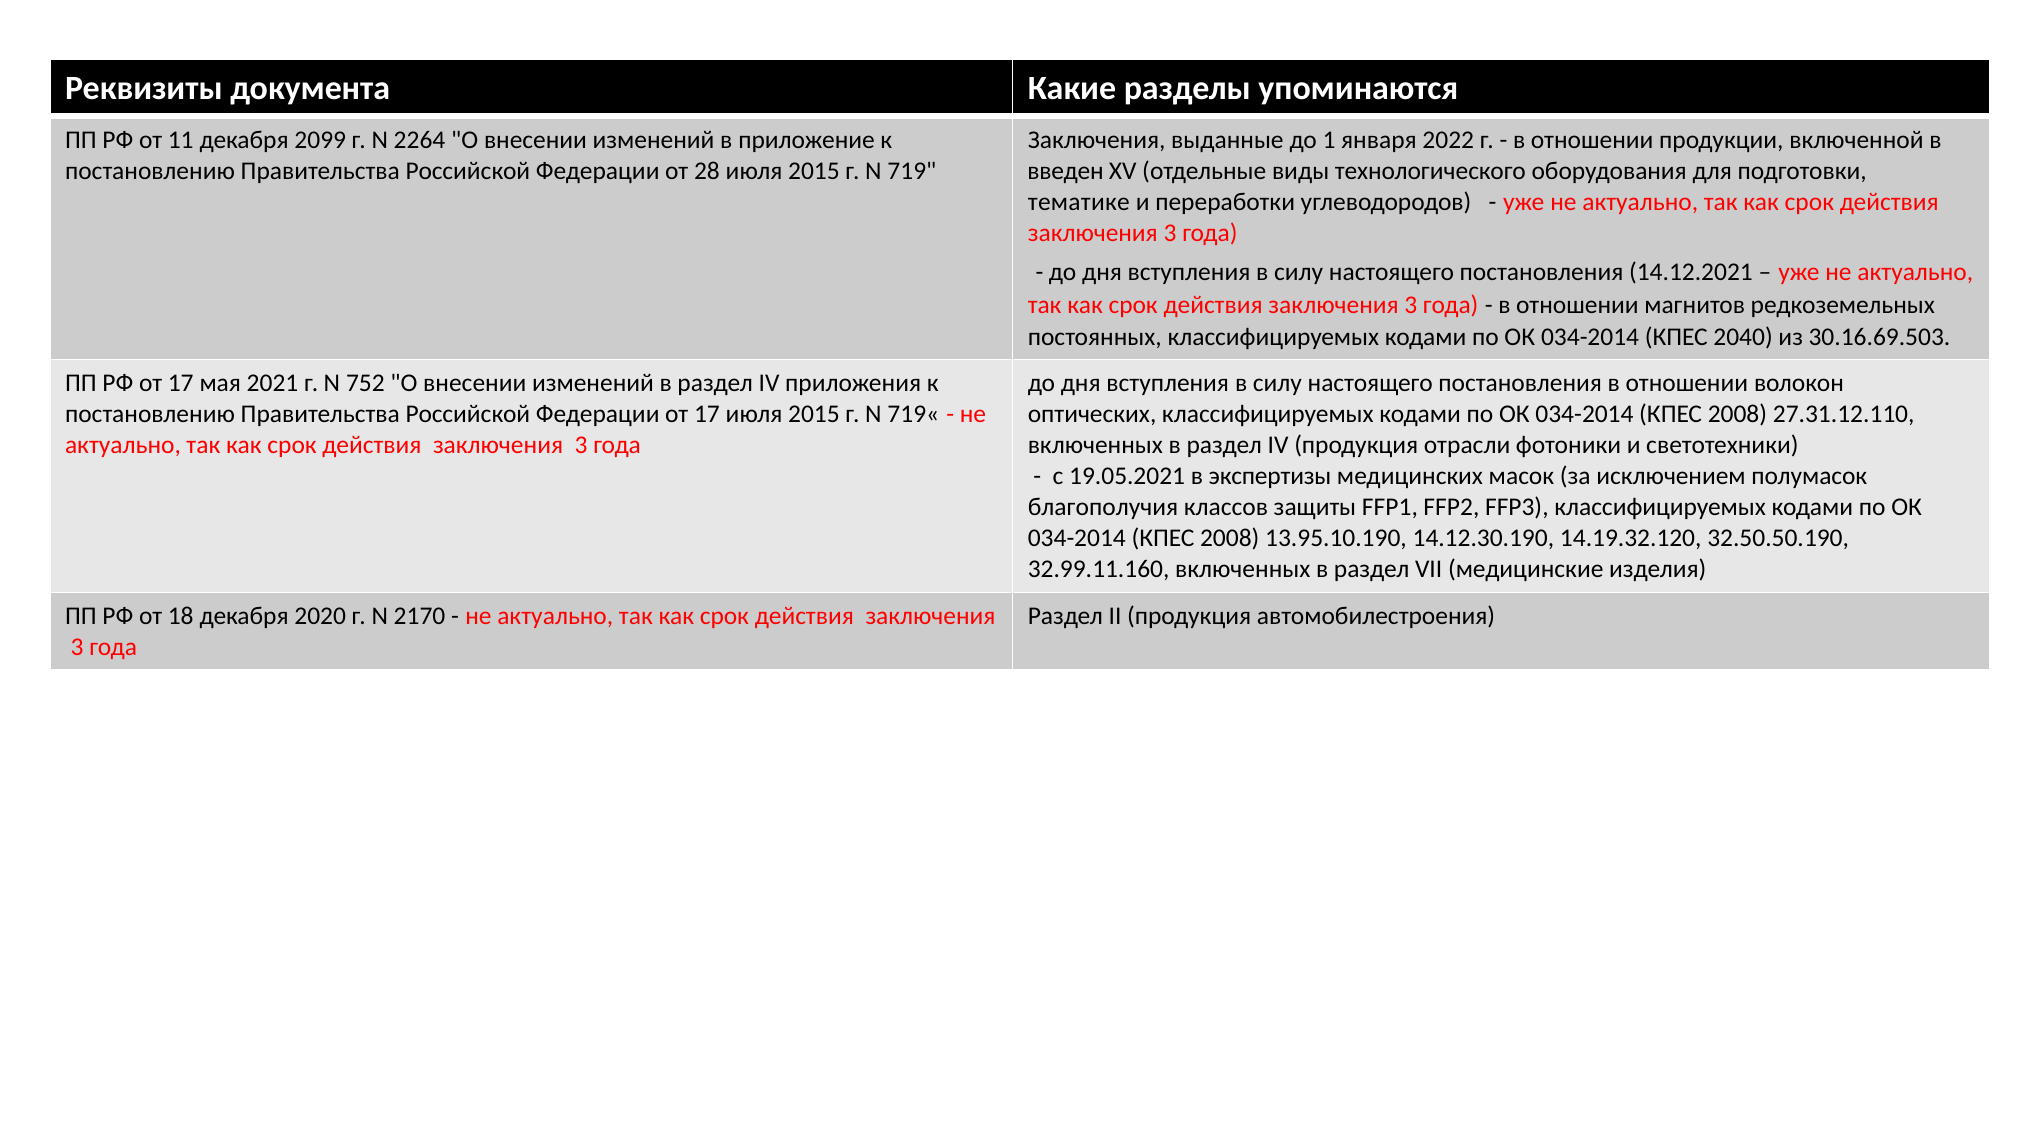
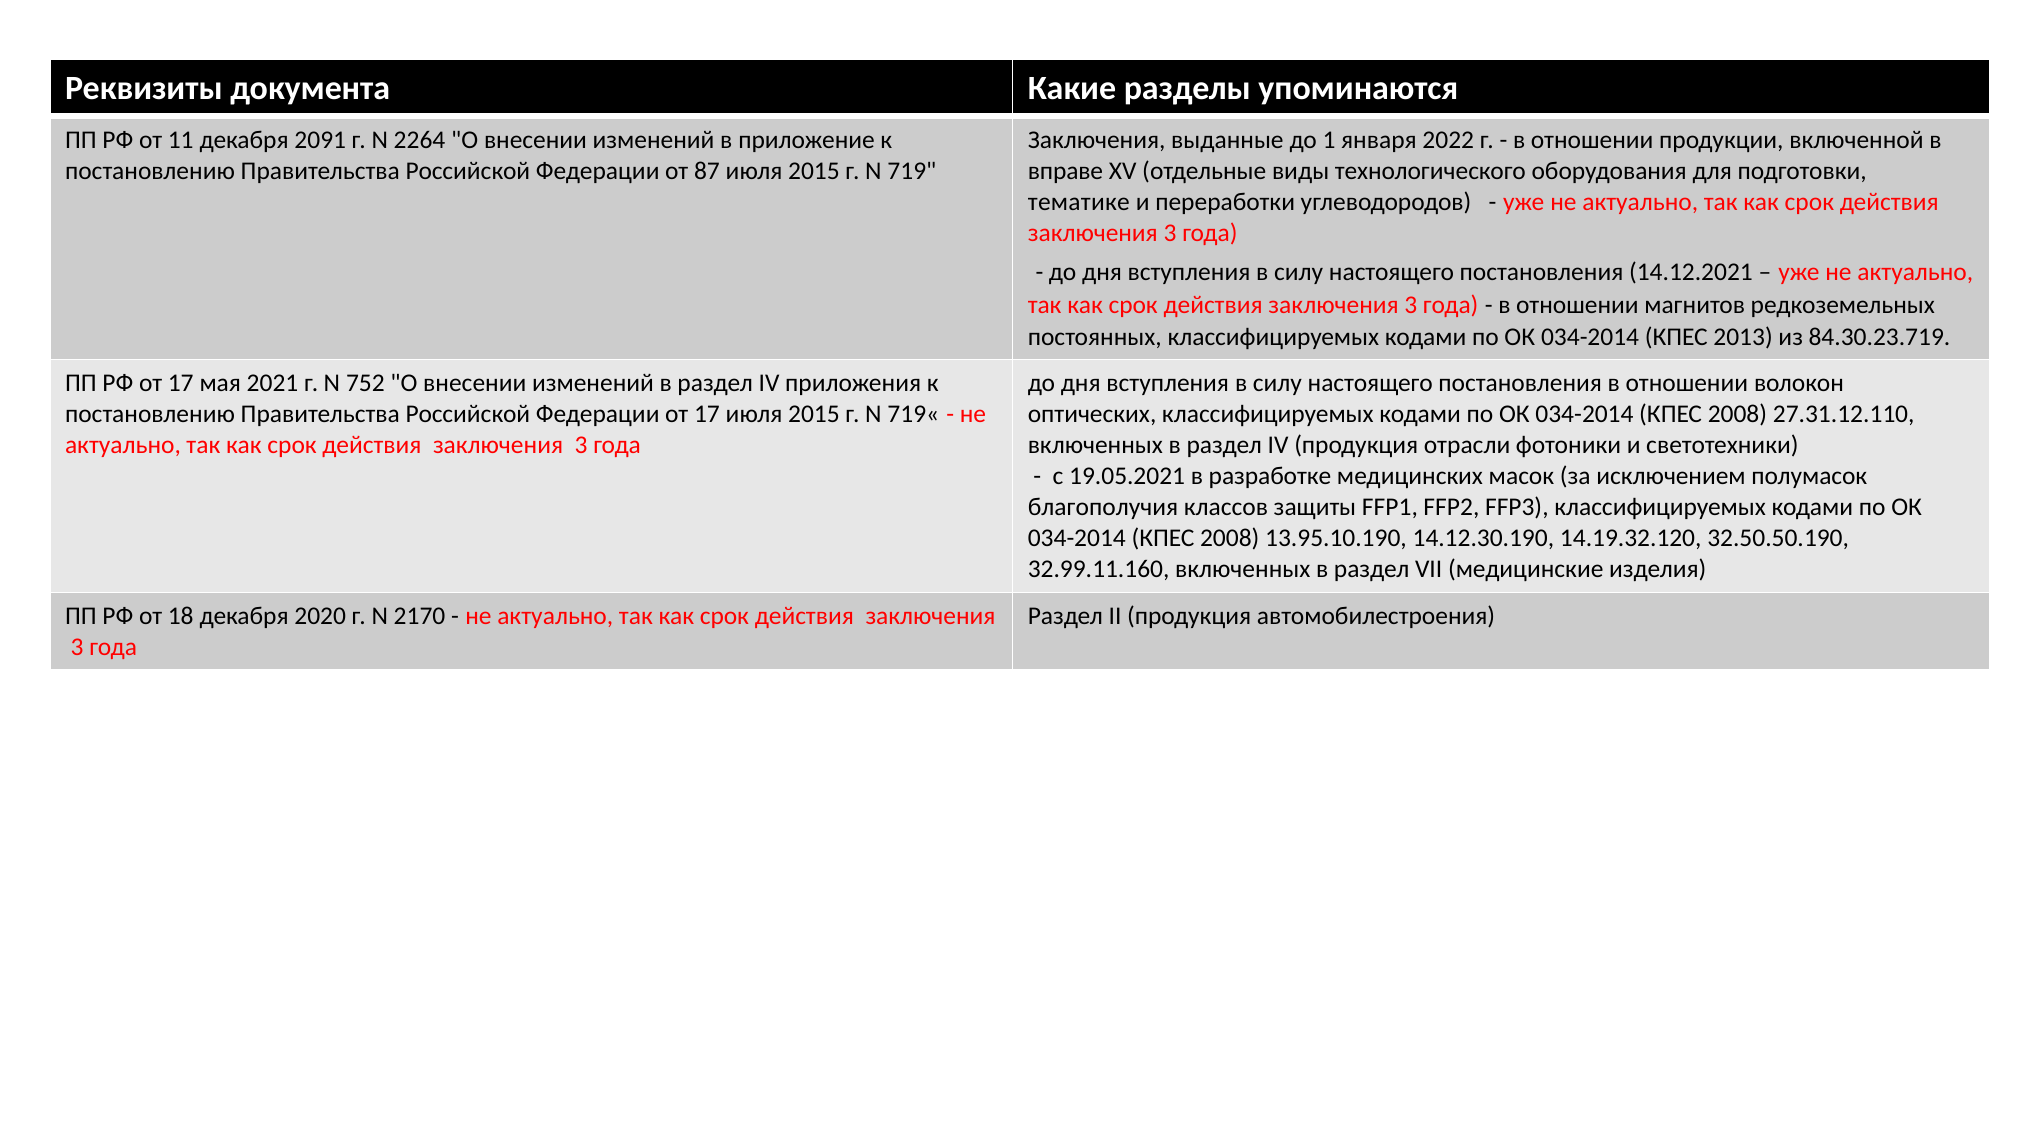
2099: 2099 -> 2091
28: 28 -> 87
введен: введен -> вправе
2040: 2040 -> 2013
30.16.69.503: 30.16.69.503 -> 84.30.23.719
экспертизы: экспертизы -> разработке
